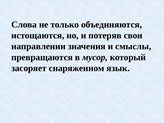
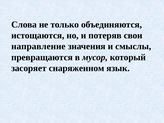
направлении: направлении -> направление
